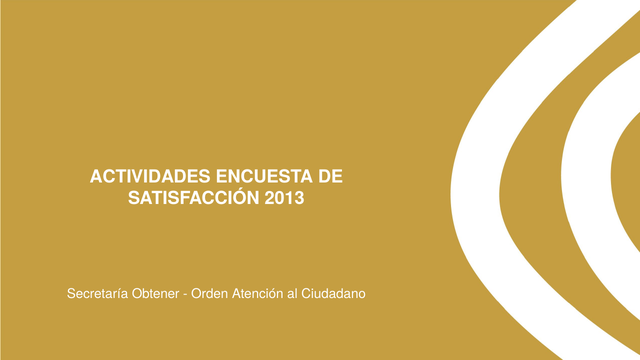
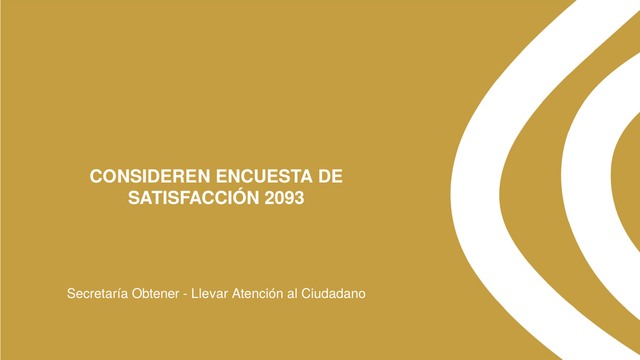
ACTIVIDADES: ACTIVIDADES -> CONSIDEREN
2013: 2013 -> 2093
Orden: Orden -> Llevar
